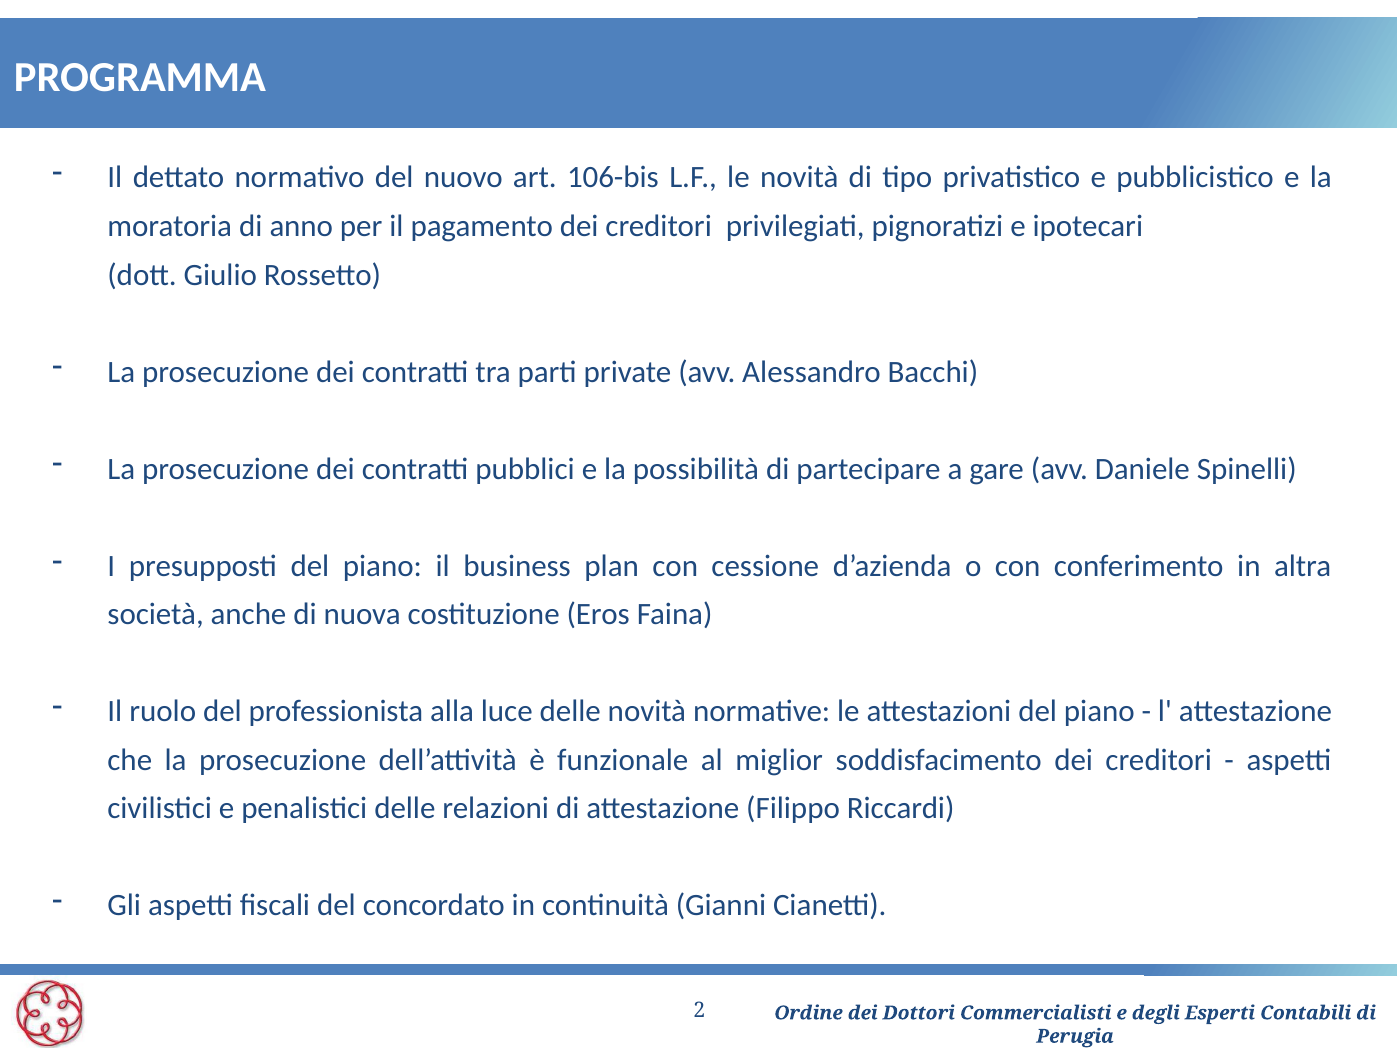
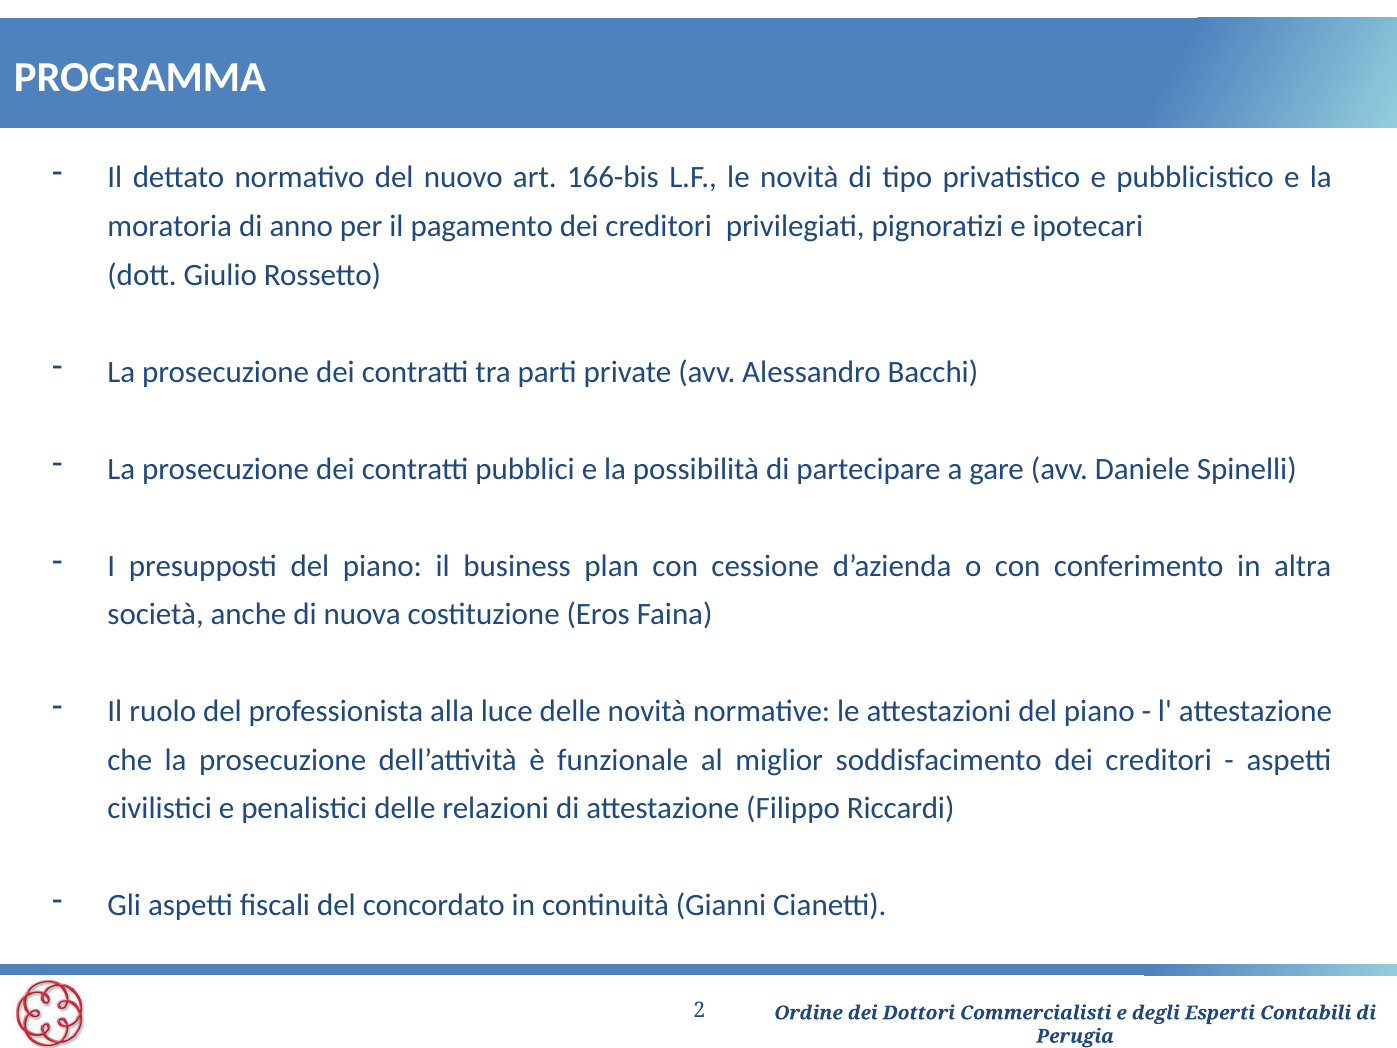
106-bis: 106-bis -> 166-bis
